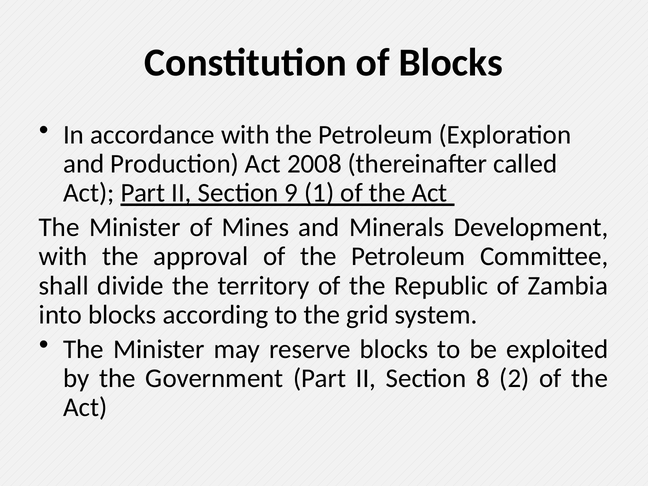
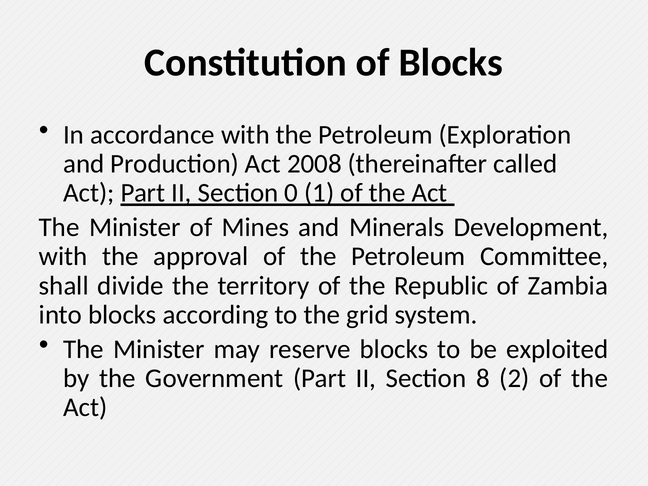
9: 9 -> 0
